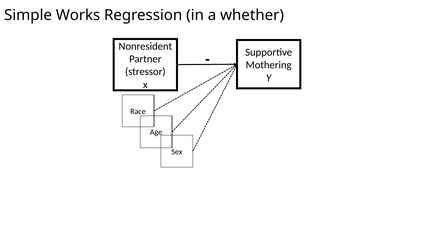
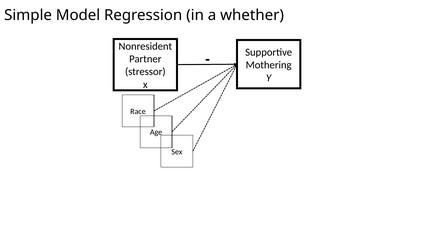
Works: Works -> Model
